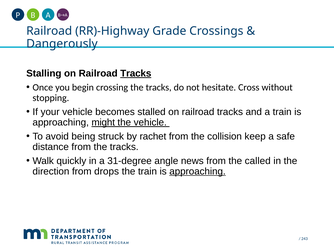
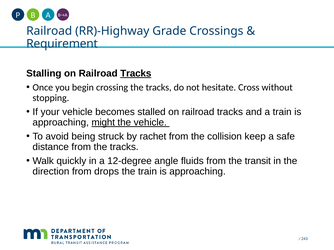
Dangerously: Dangerously -> Requirement
31-degree: 31-degree -> 12-degree
news: news -> fluids
called: called -> transit
approaching at (198, 172) underline: present -> none
